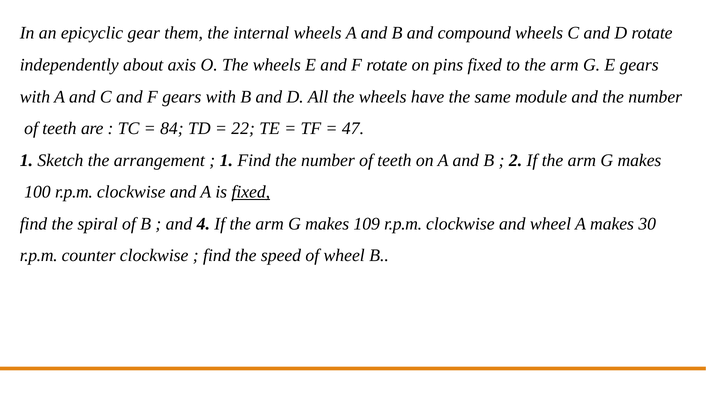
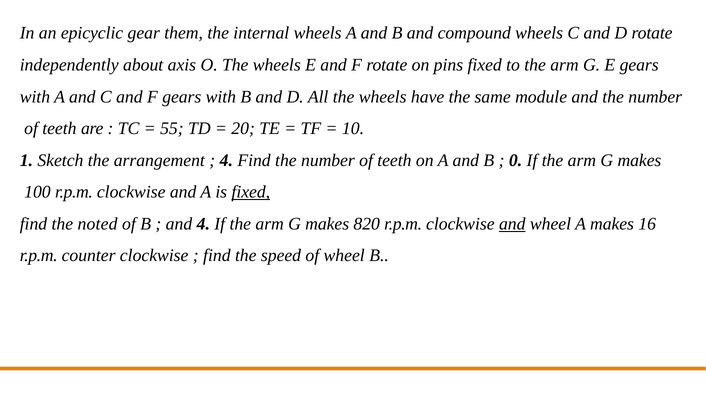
84: 84 -> 55
22: 22 -> 20
47: 47 -> 10
1 at (226, 160): 1 -> 4
2: 2 -> 0
spiral: spiral -> noted
109: 109 -> 820
and at (512, 224) underline: none -> present
30: 30 -> 16
